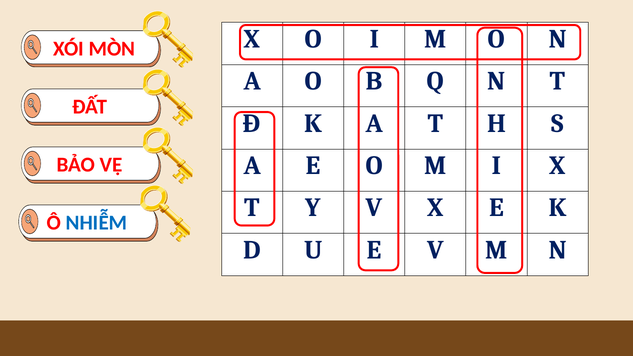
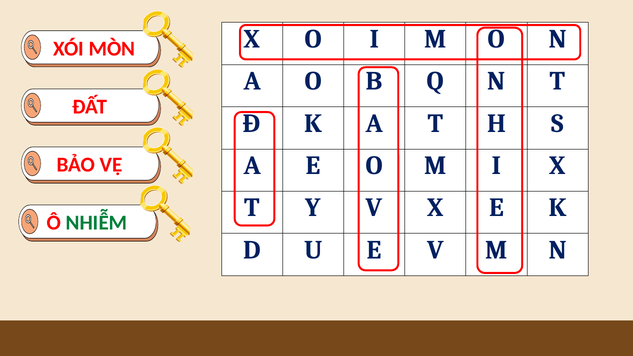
NHIỄM colour: blue -> green
